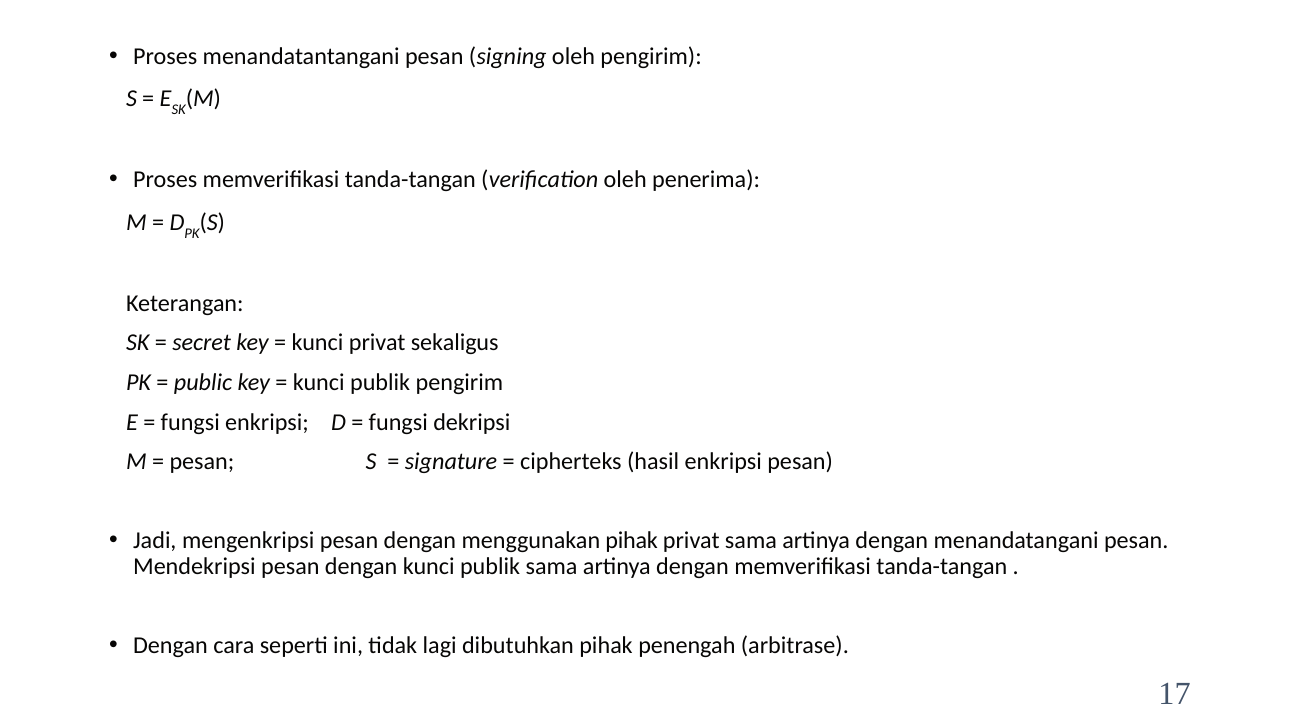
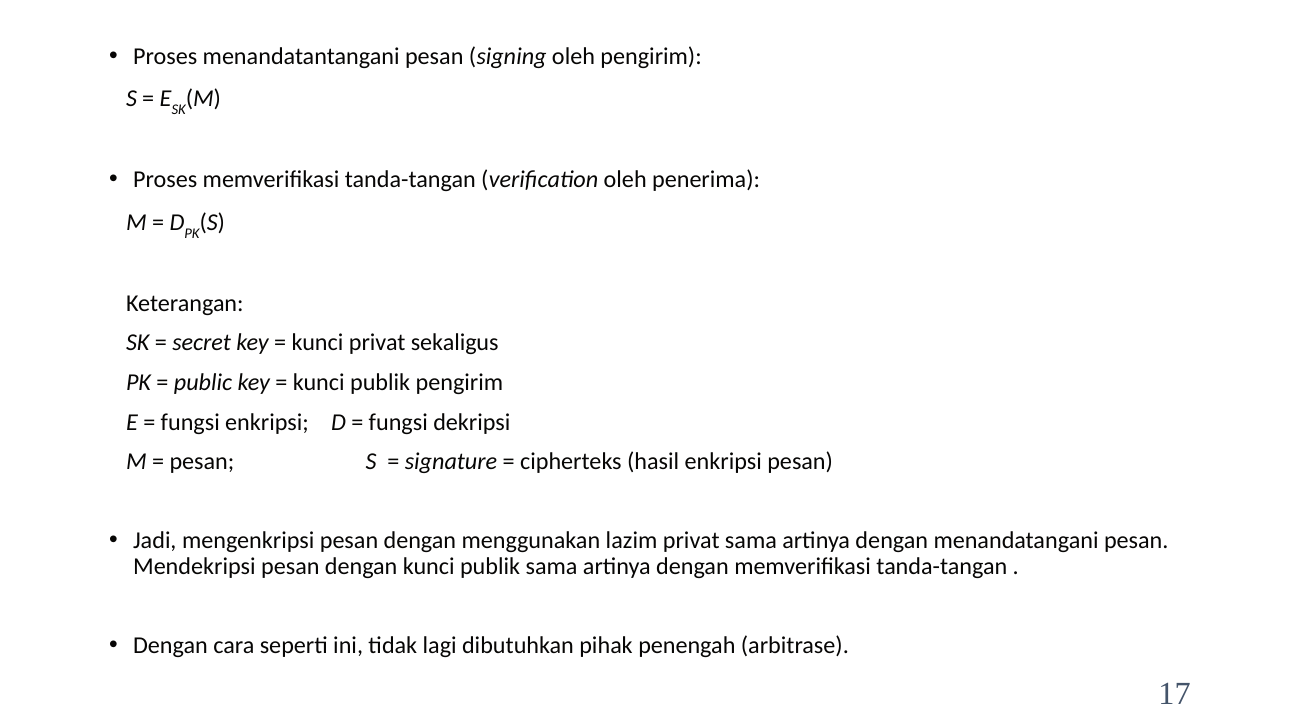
menggunakan pihak: pihak -> lazim
